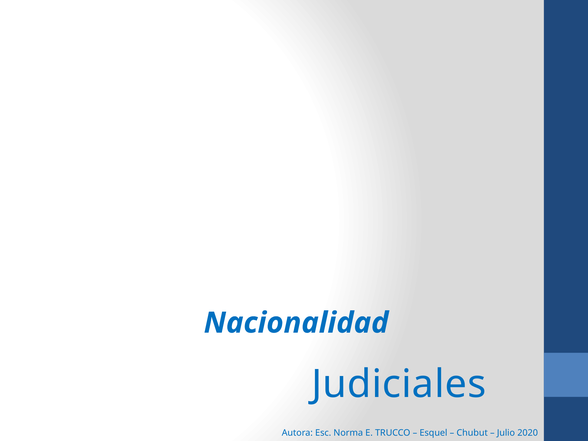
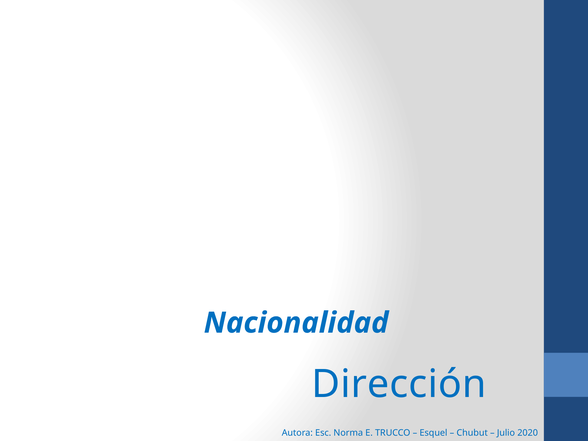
Judiciales: Judiciales -> Dirección
